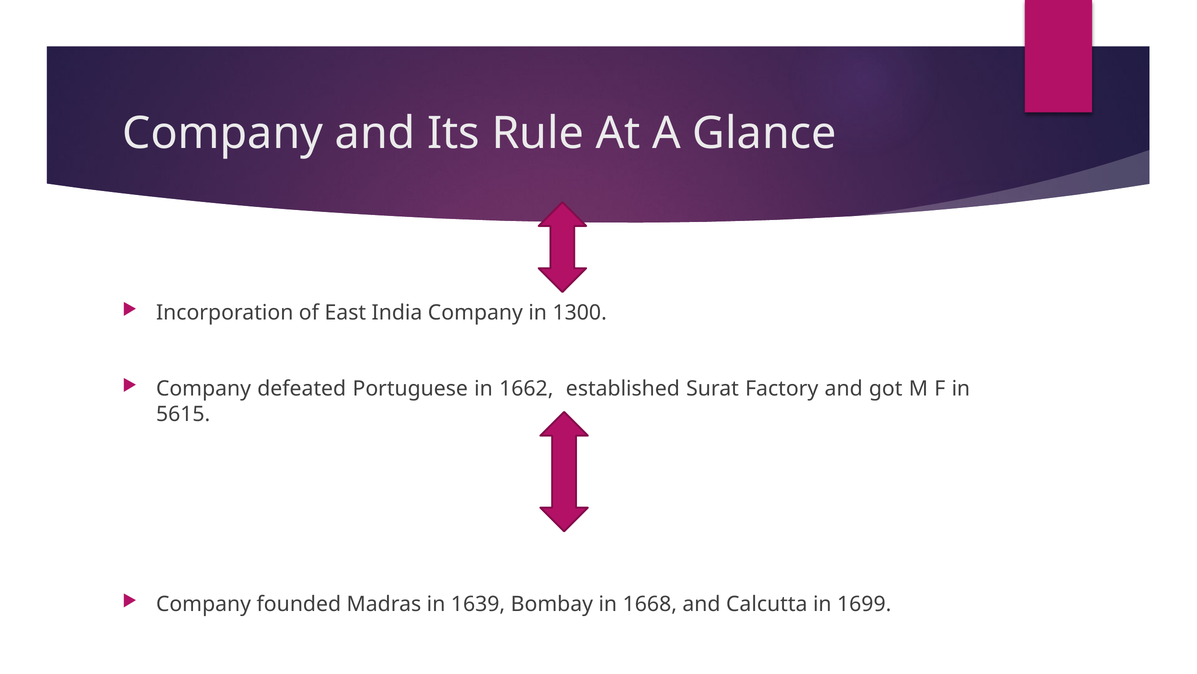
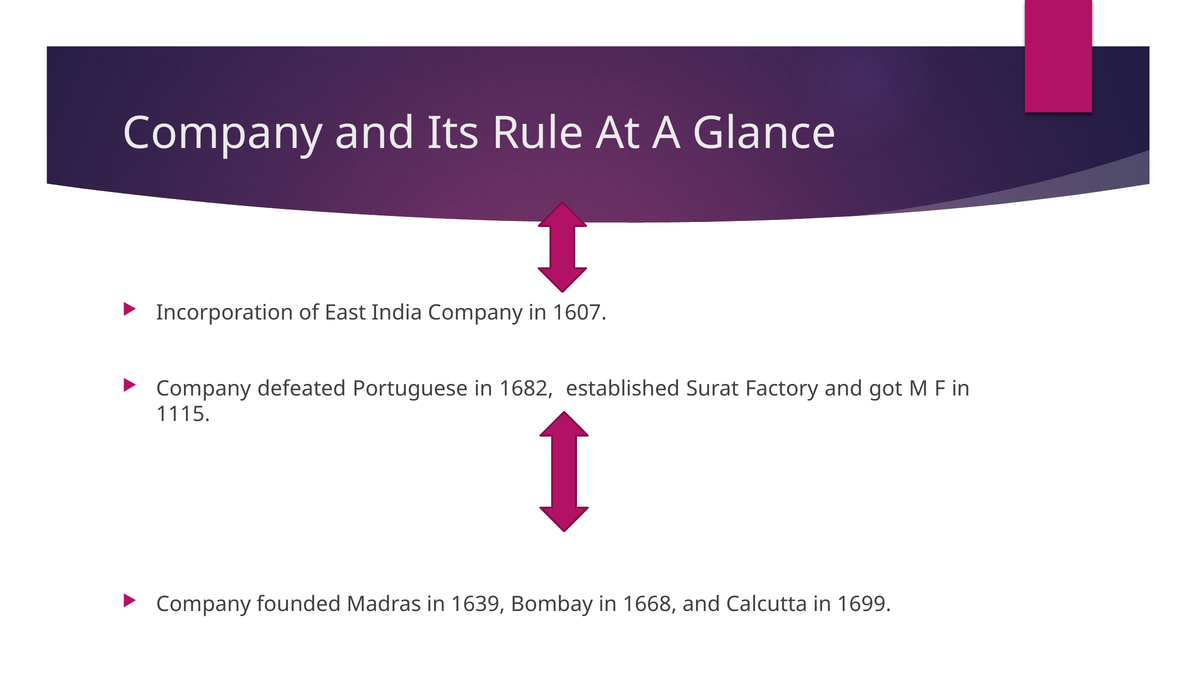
1300: 1300 -> 1607
1662: 1662 -> 1682
5615: 5615 -> 1115
